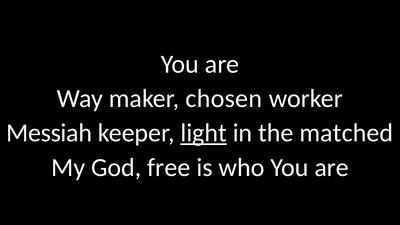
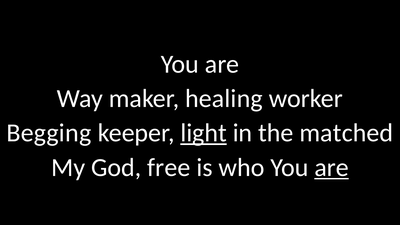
chosen: chosen -> healing
Messiah: Messiah -> Begging
are at (331, 167) underline: none -> present
